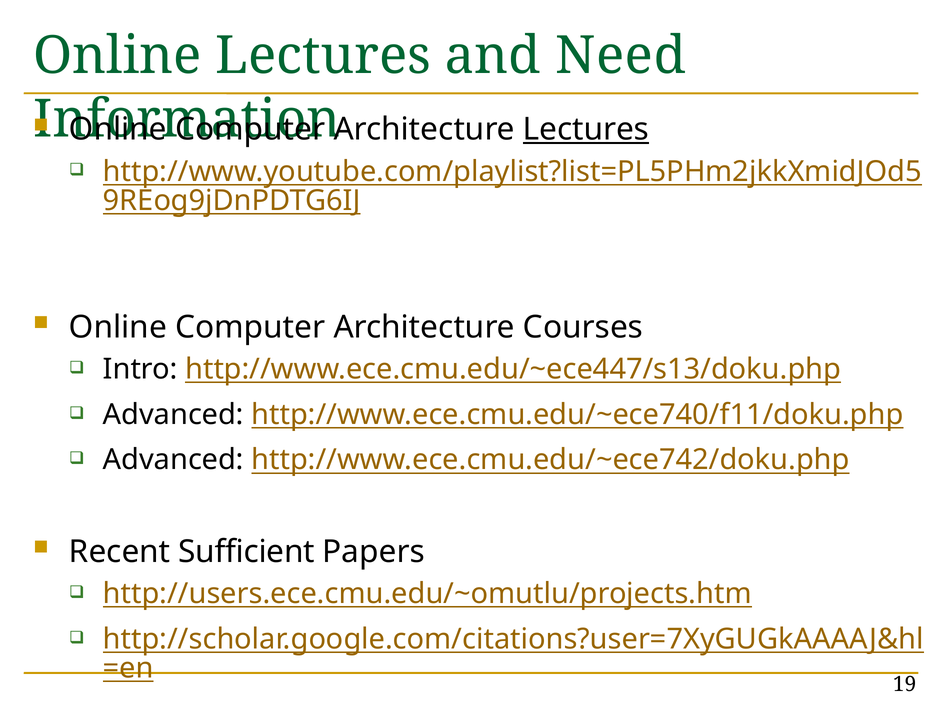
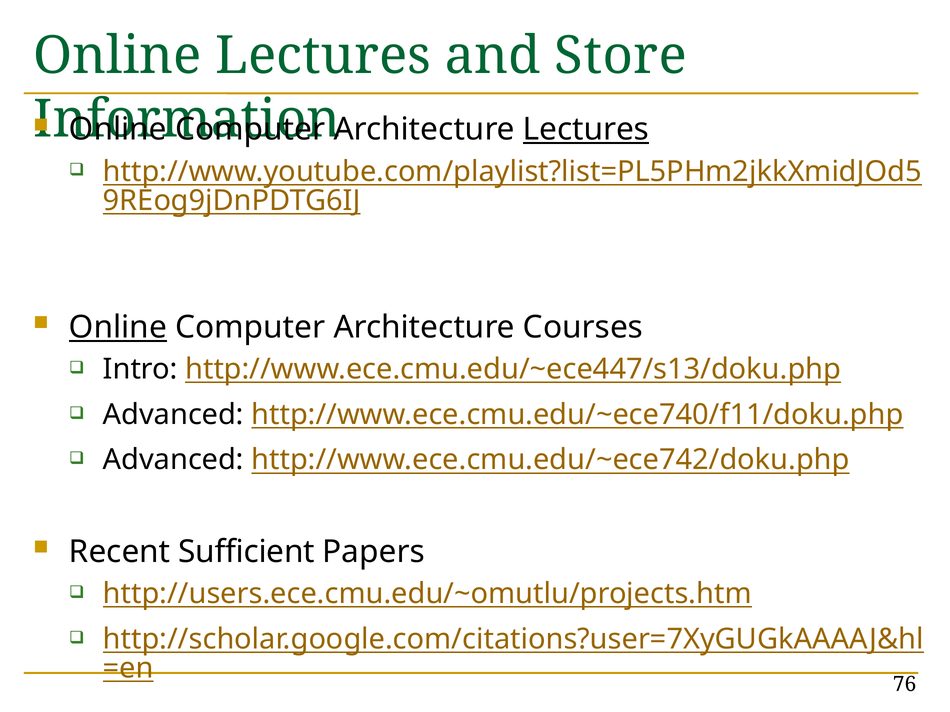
Need: Need -> Store
Online at (118, 327) underline: none -> present
19: 19 -> 76
